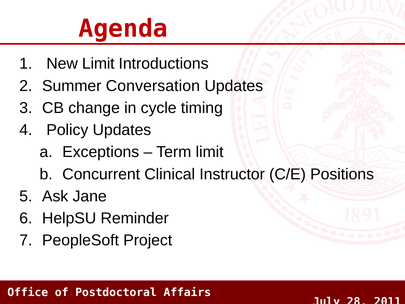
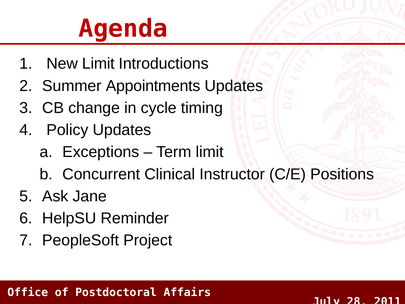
Conversation: Conversation -> Appointments
